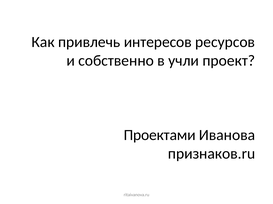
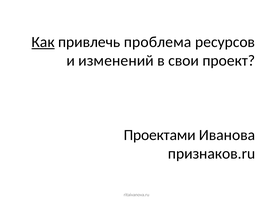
Как underline: none -> present
интересов: интересов -> проблема
собственно: собственно -> изменений
учли: учли -> свои
